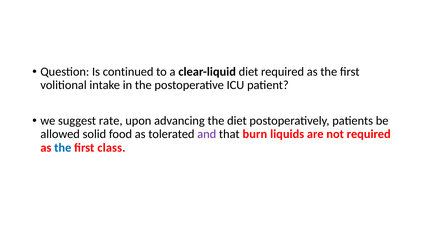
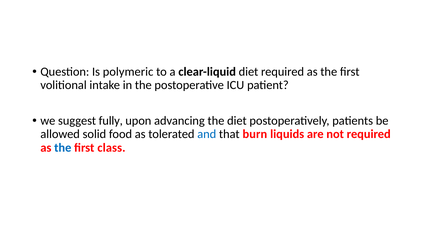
continued: continued -> polymeric
rate: rate -> fully
and colour: purple -> blue
